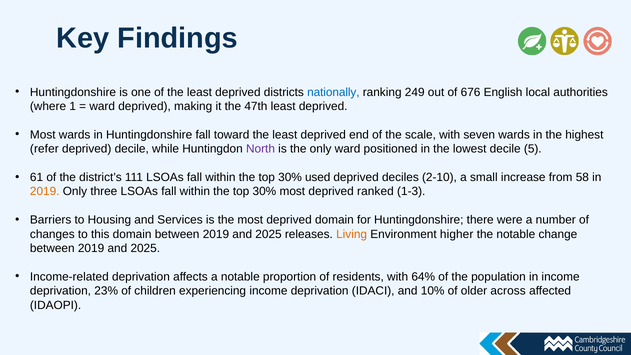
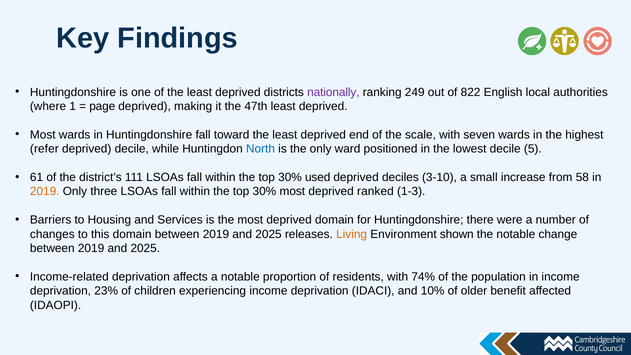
nationally colour: blue -> purple
676: 676 -> 822
ward at (102, 106): ward -> page
North colour: purple -> blue
2-10: 2-10 -> 3-10
higher: higher -> shown
64%: 64% -> 74%
across: across -> benefit
